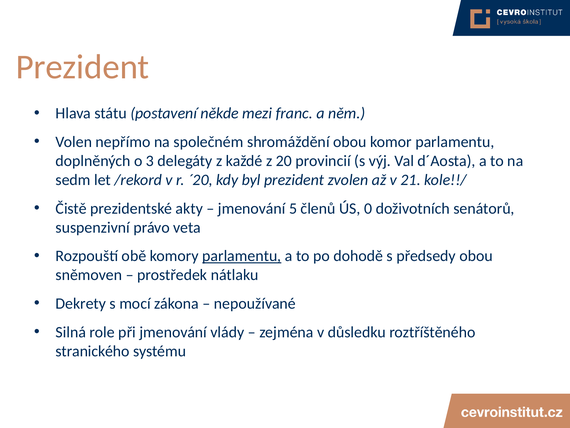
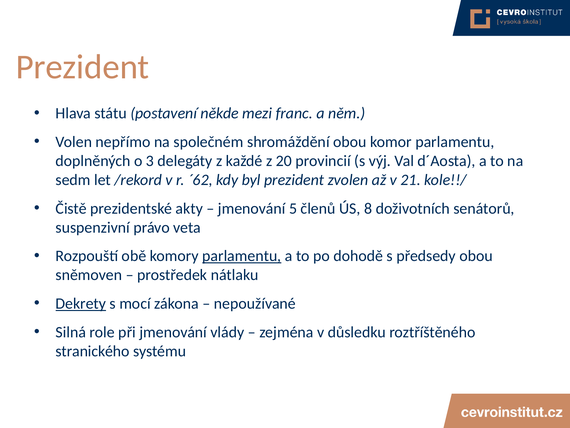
´20: ´20 -> ´62
0: 0 -> 8
Dekrety underline: none -> present
